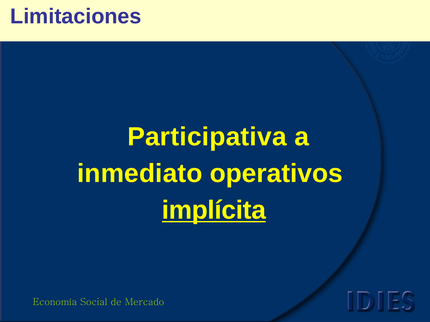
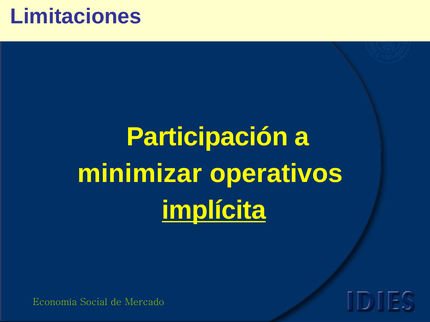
Participativa: Participativa -> Participación
inmediato: inmediato -> minimizar
